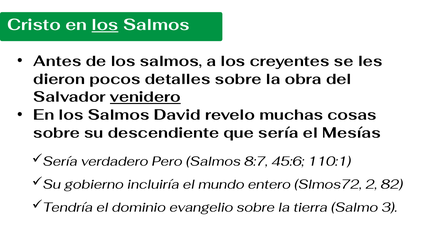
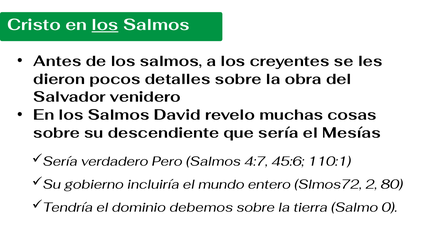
venidero underline: present -> none
8:7: 8:7 -> 4:7
82: 82 -> 80
evangelio: evangelio -> debemos
3: 3 -> 0
